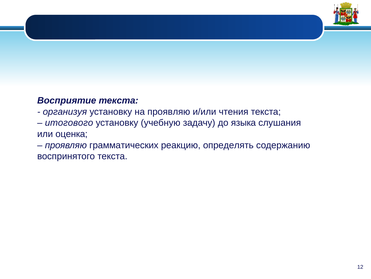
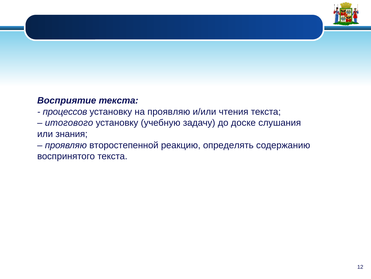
организуя: организуя -> процессов
языка: языка -> доске
оценка: оценка -> знания
грамматических: грамматических -> второстепенной
